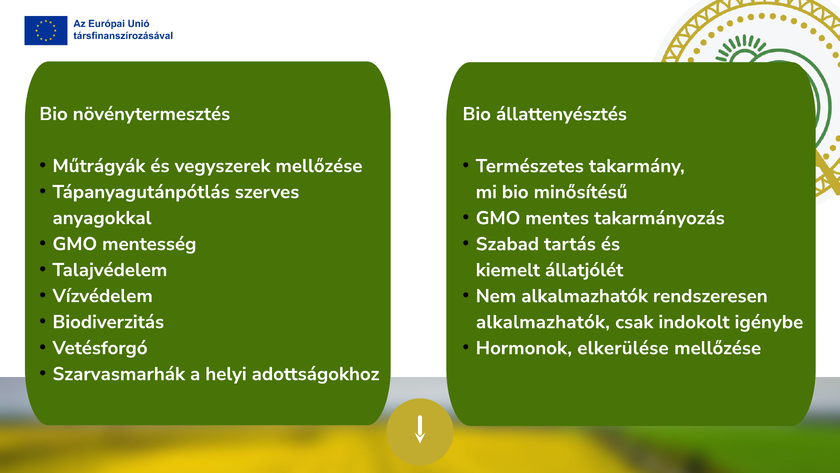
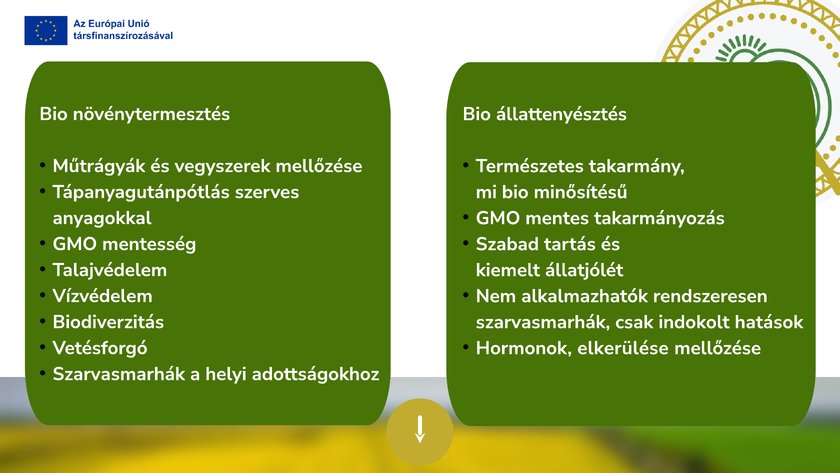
alkalmazhatók at (543, 322): alkalmazhatók -> szarvasmarhák
igénybe: igénybe -> hatások
